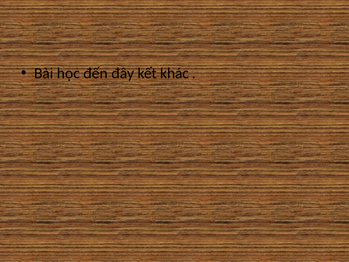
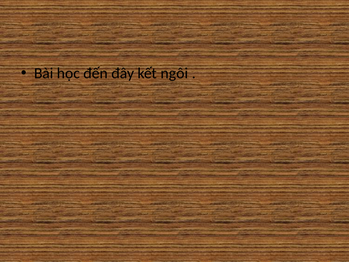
khác: khác -> ngôi
